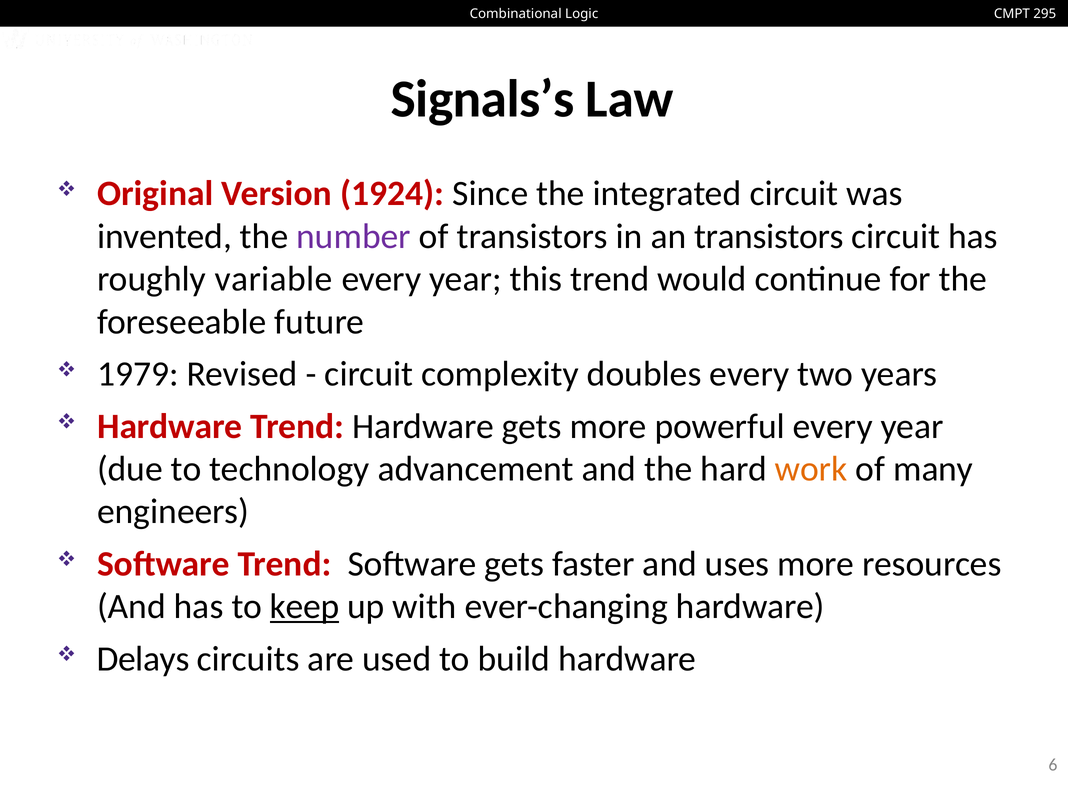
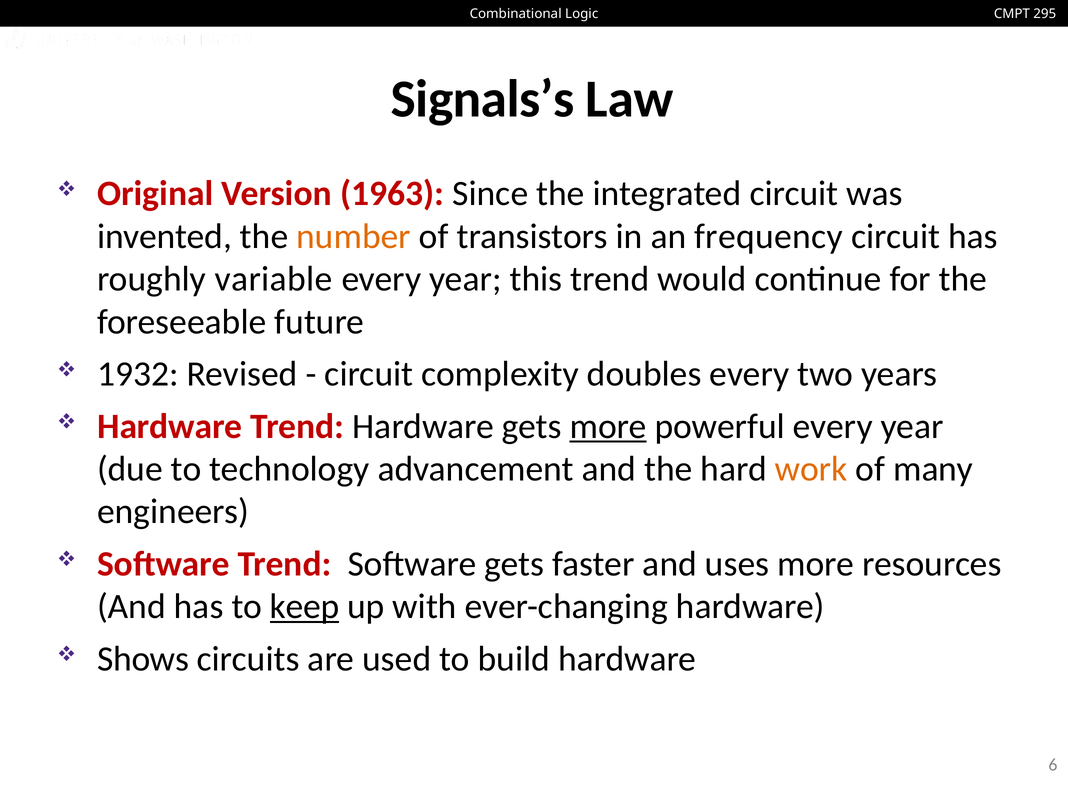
1924: 1924 -> 1963
number colour: purple -> orange
an transistors: transistors -> frequency
1979: 1979 -> 1932
more at (608, 426) underline: none -> present
Delays: Delays -> Shows
